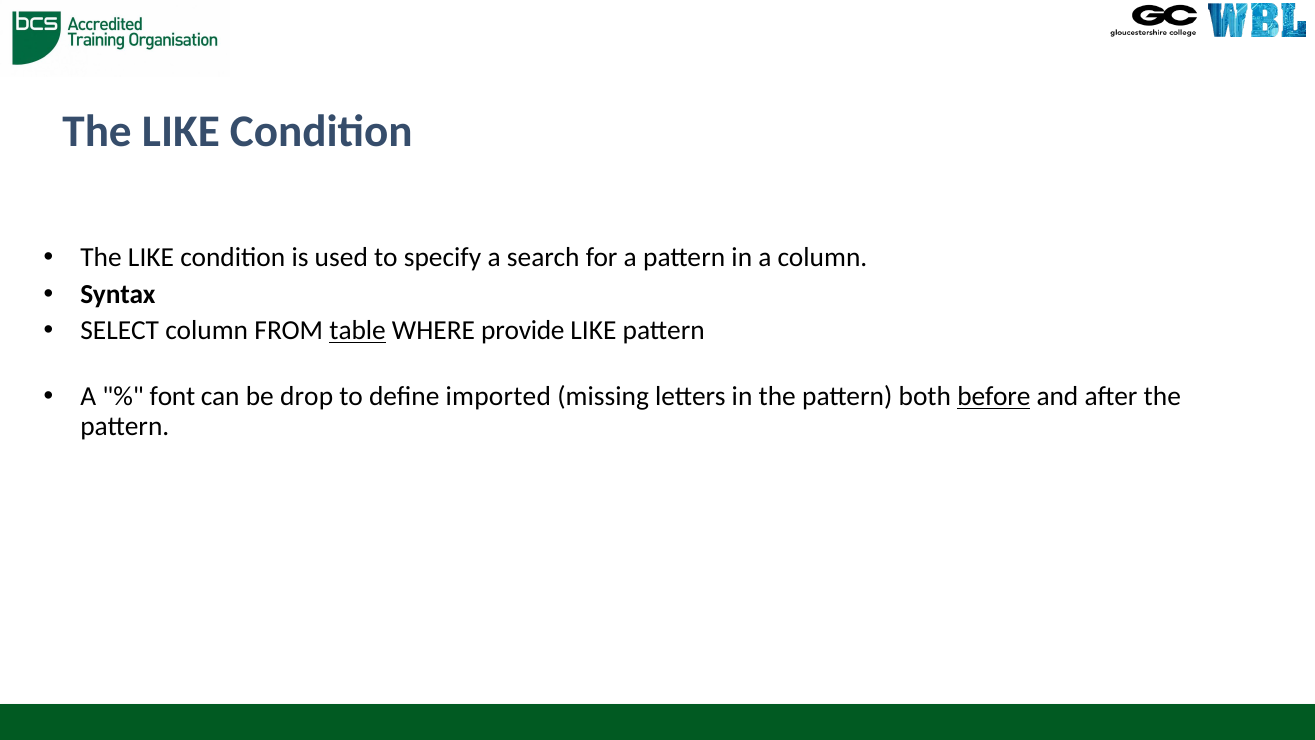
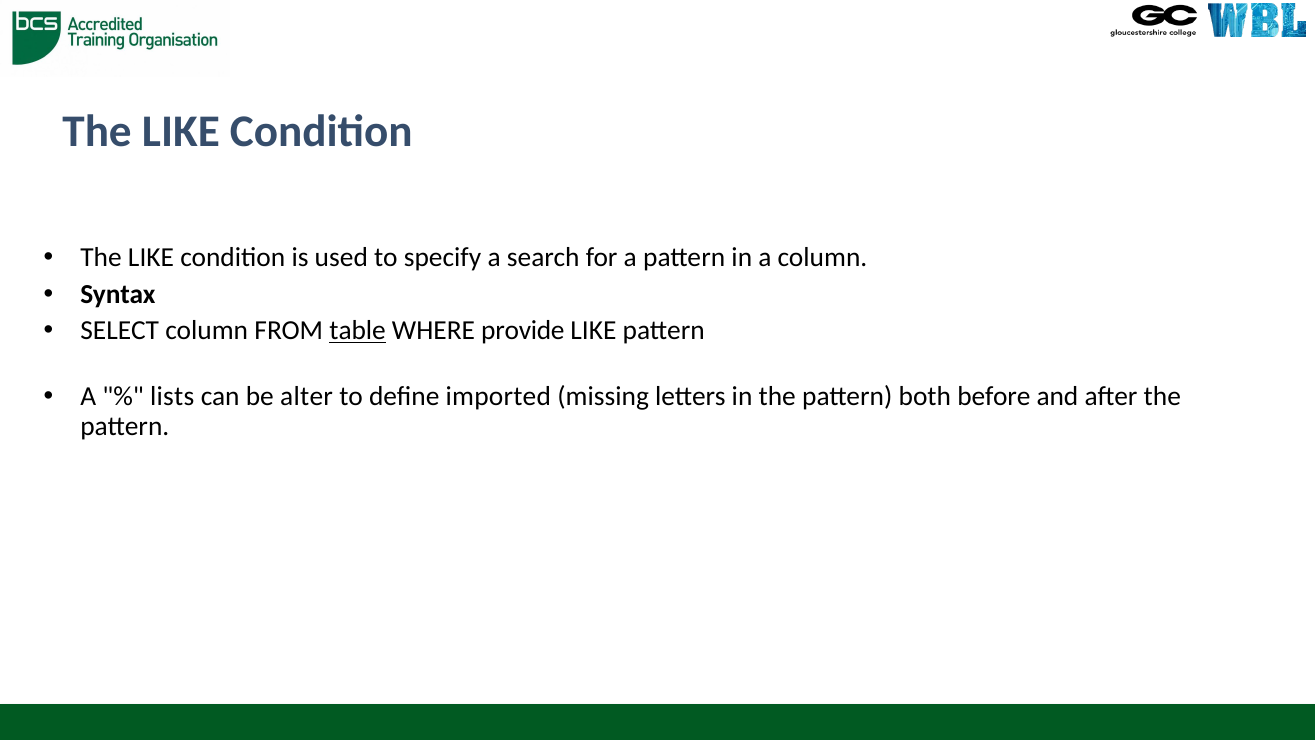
font: font -> lists
drop: drop -> alter
before underline: present -> none
